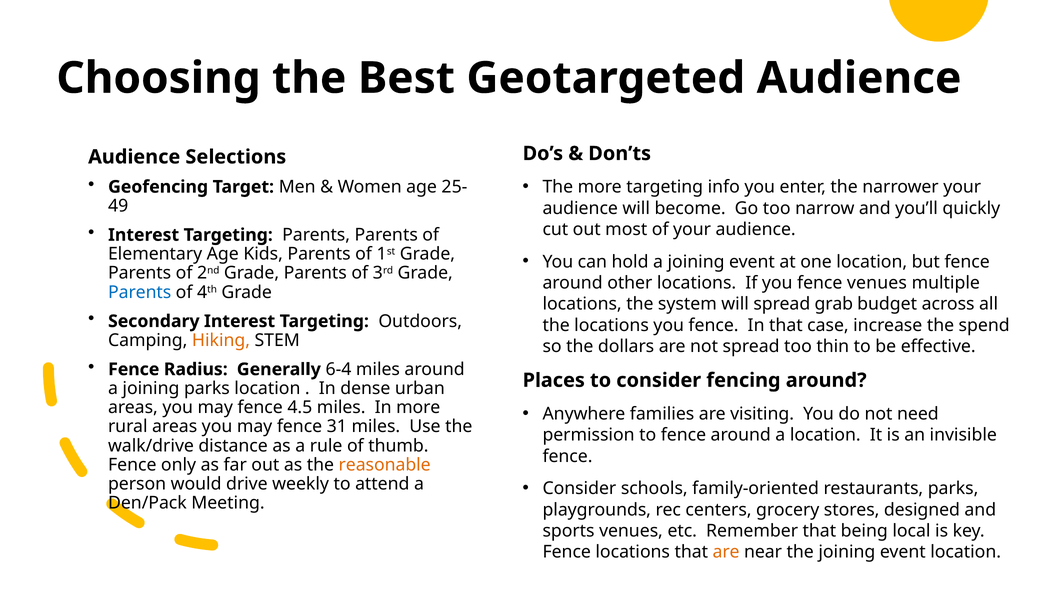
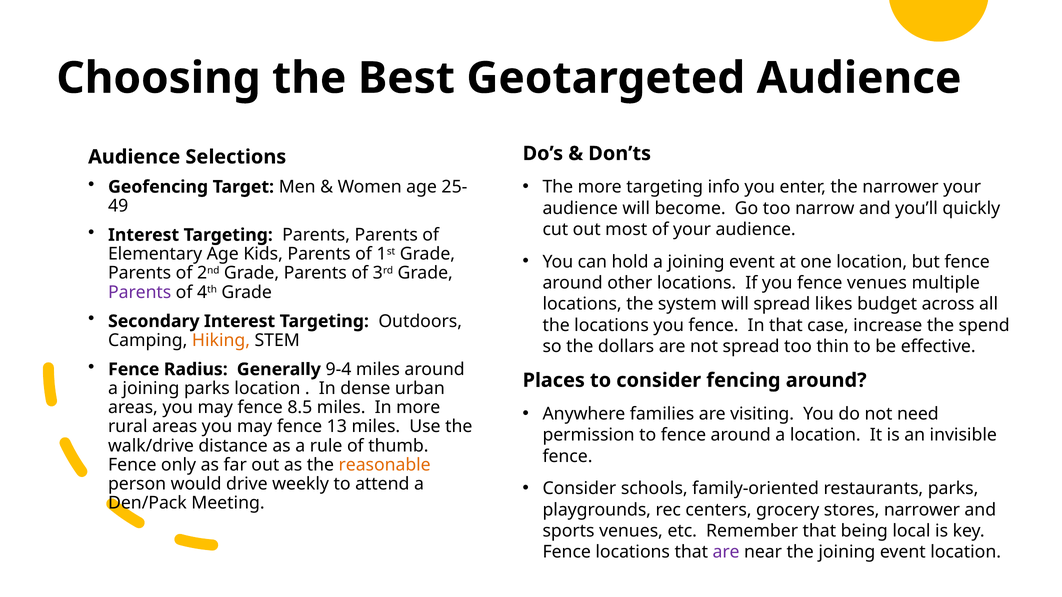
Parents at (140, 292) colour: blue -> purple
grab: grab -> likes
6-4: 6-4 -> 9-4
4.5: 4.5 -> 8.5
31: 31 -> 13
stores designed: designed -> narrower
are at (726, 552) colour: orange -> purple
